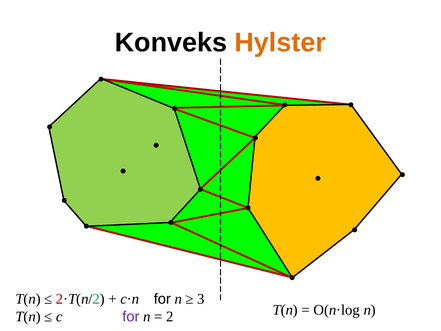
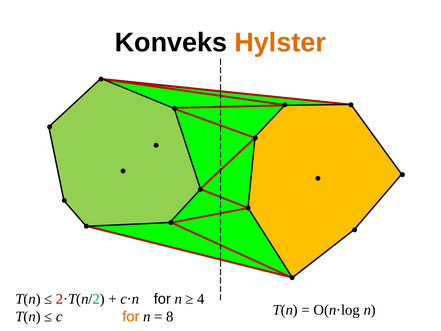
3: 3 -> 4
for at (131, 316) colour: purple -> orange
2: 2 -> 8
